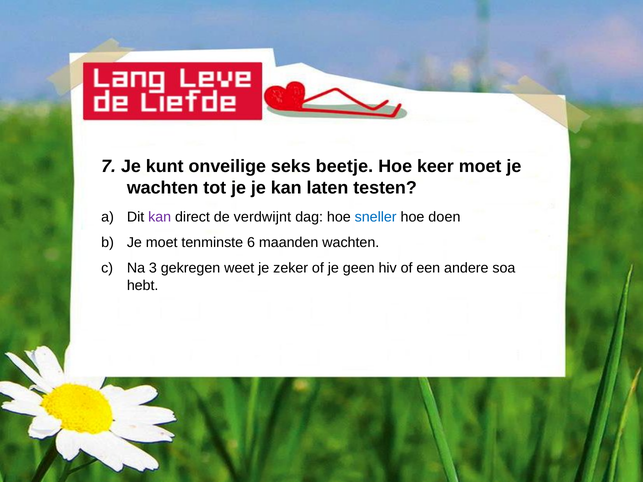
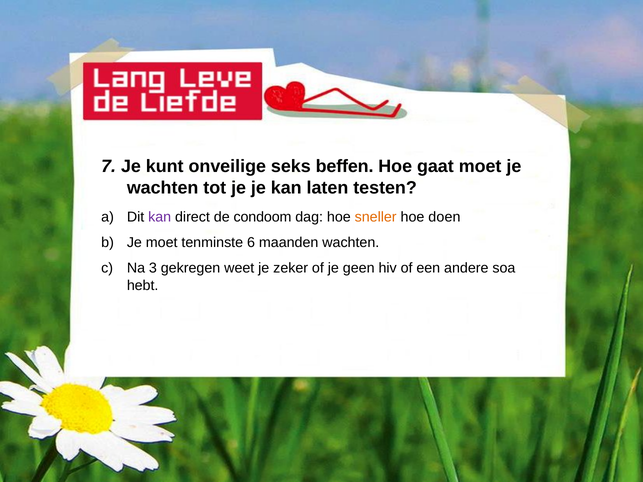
beetje: beetje -> beffen
keer: keer -> gaat
verdwijnt: verdwijnt -> condoom
sneller colour: blue -> orange
